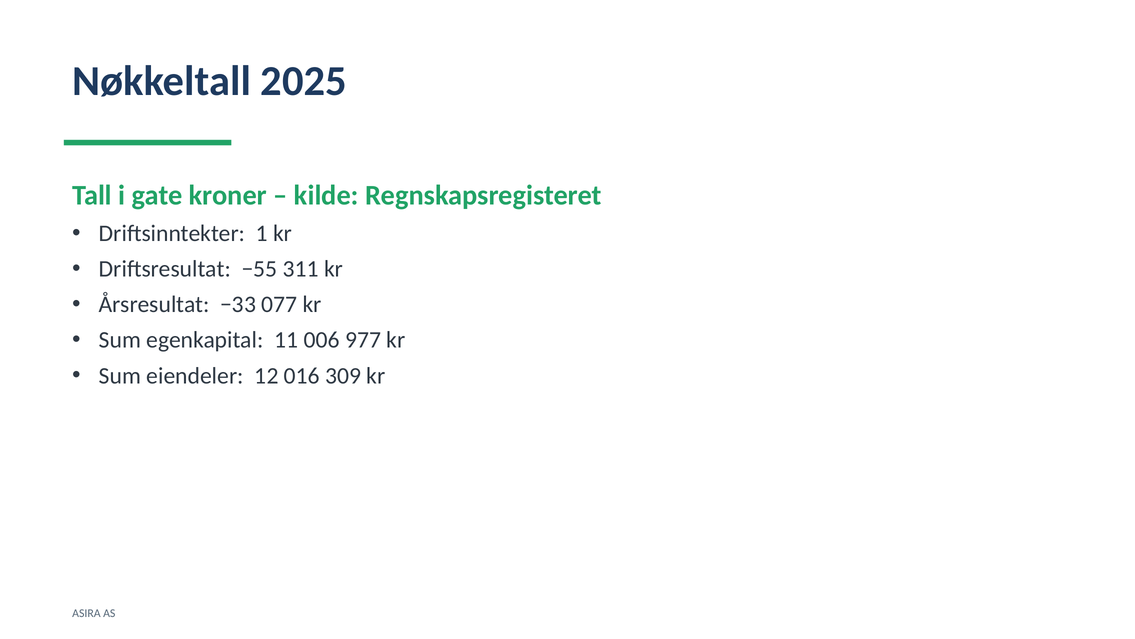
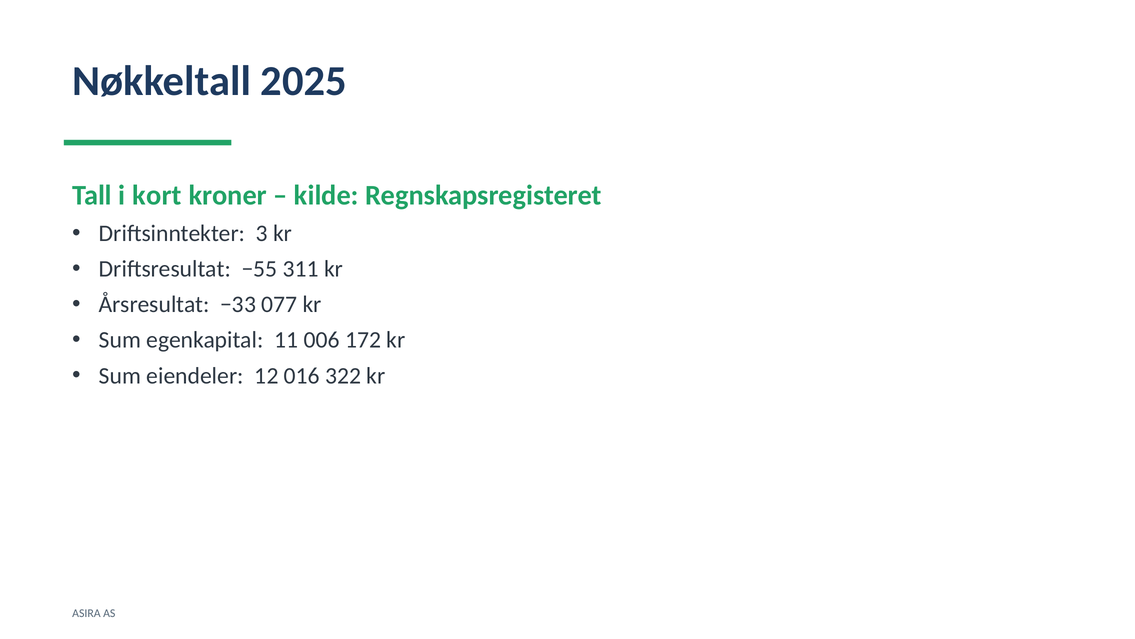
gate: gate -> kort
1: 1 -> 3
977: 977 -> 172
309: 309 -> 322
